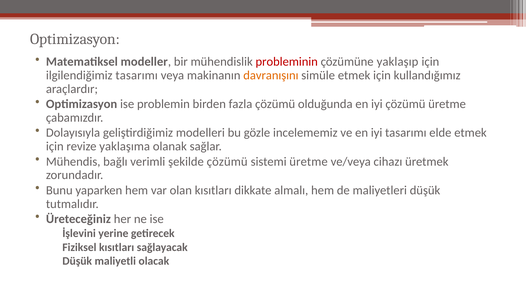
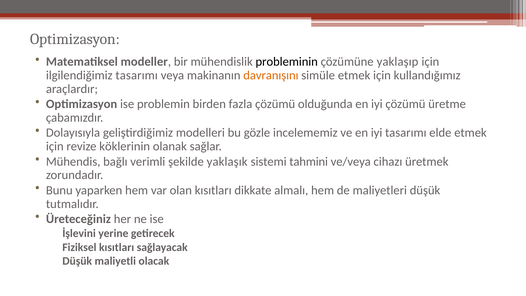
probleminin colour: red -> black
yaklaşıma: yaklaşıma -> köklerinin
şekilde çözümü: çözümü -> yaklaşık
sistemi üretme: üretme -> tahmini
